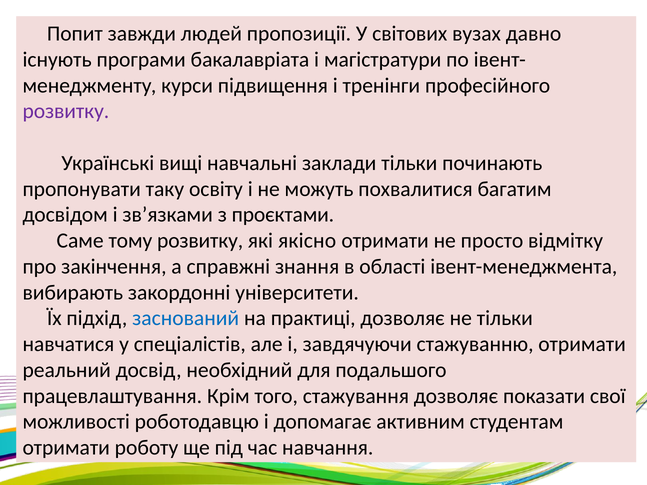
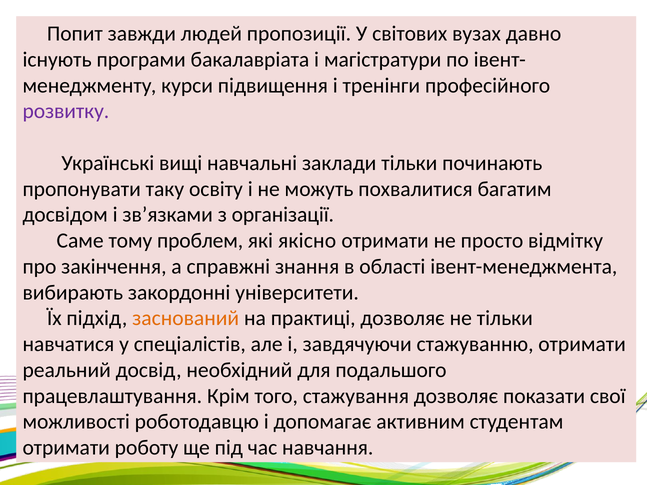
проєктами: проєктами -> організації
тому розвитку: розвитку -> проблем
заснований colour: blue -> orange
